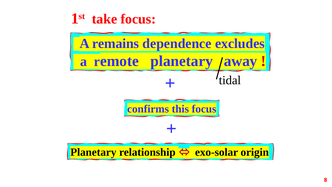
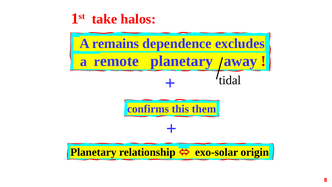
take focus: focus -> halos
this focus: focus -> them
